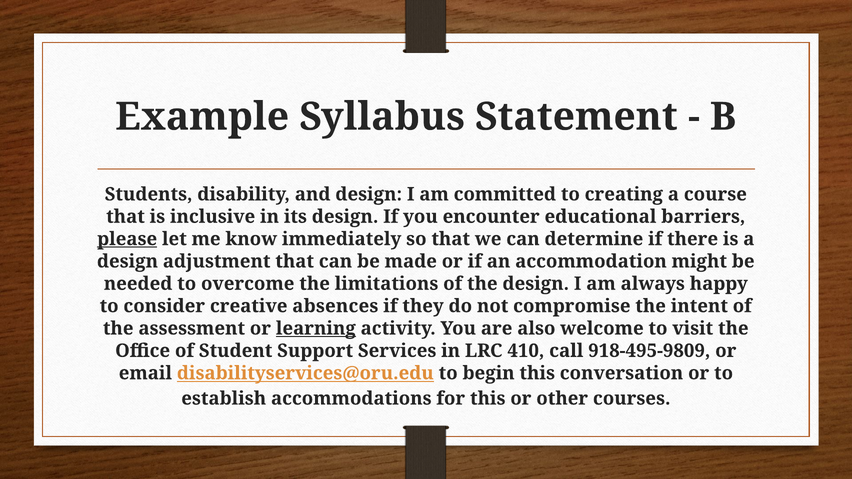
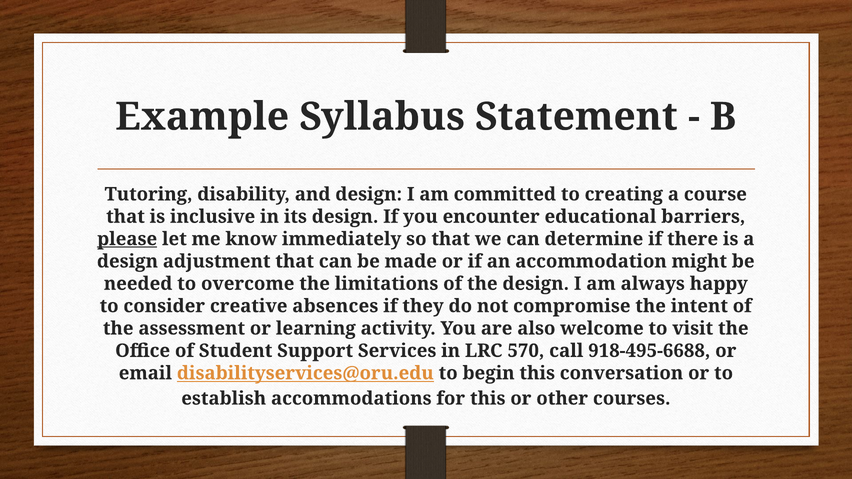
Students: Students -> Tutoring
learning underline: present -> none
410: 410 -> 570
918-495-9809: 918-495-9809 -> 918-495-6688
